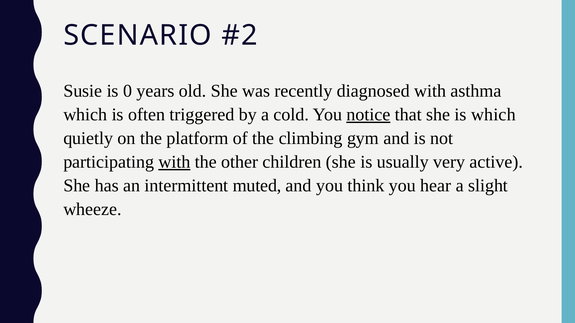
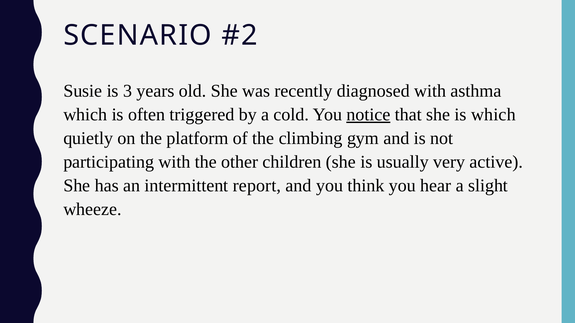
0: 0 -> 3
with at (174, 162) underline: present -> none
muted: muted -> report
